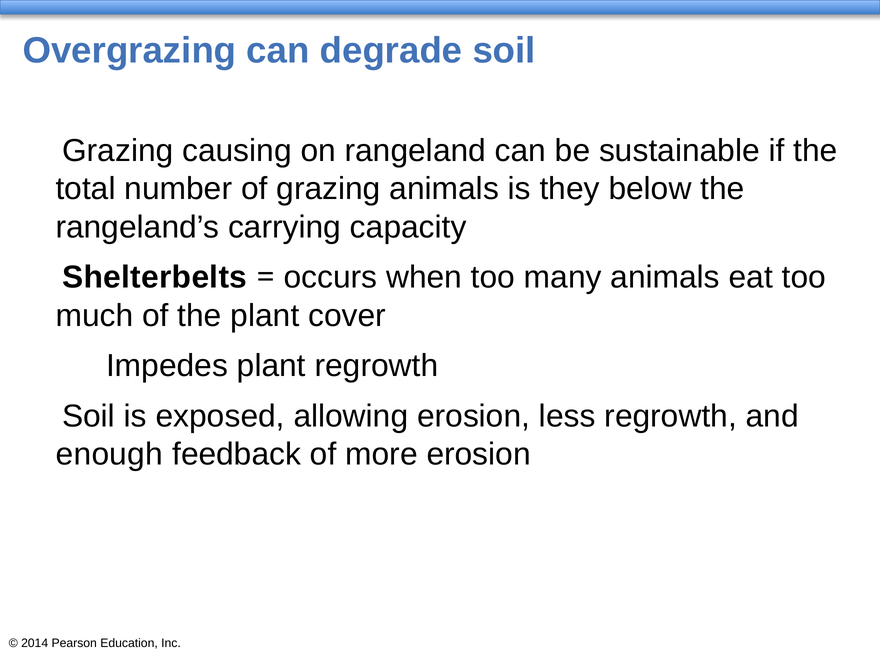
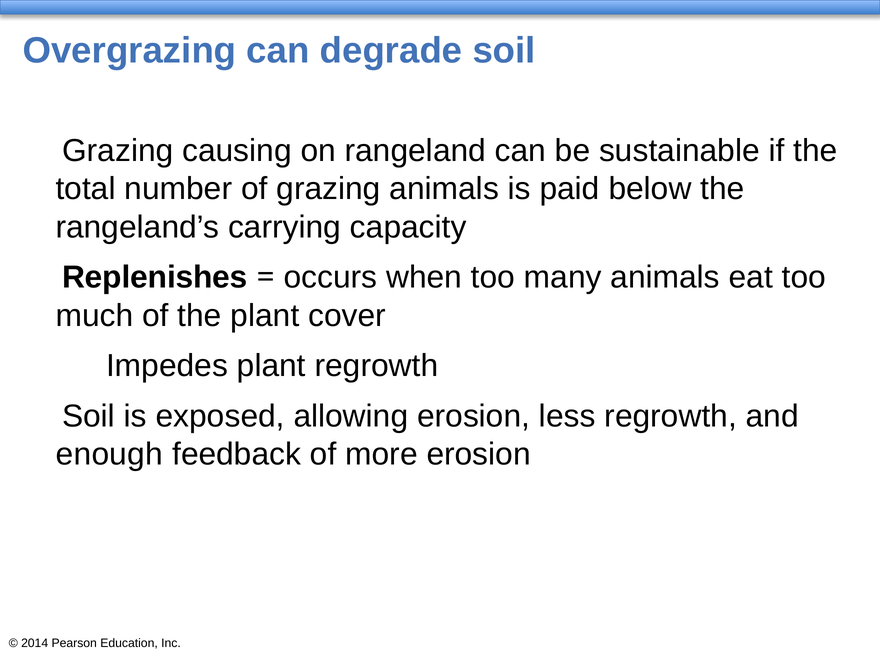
they: they -> paid
Shelterbelts: Shelterbelts -> Replenishes
